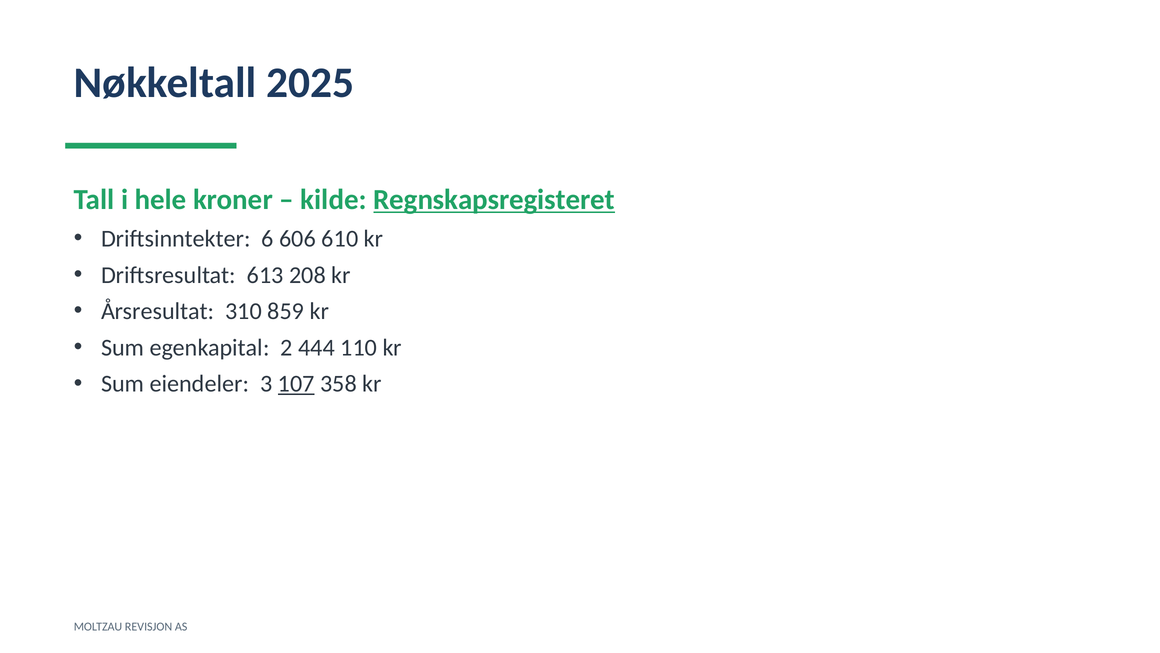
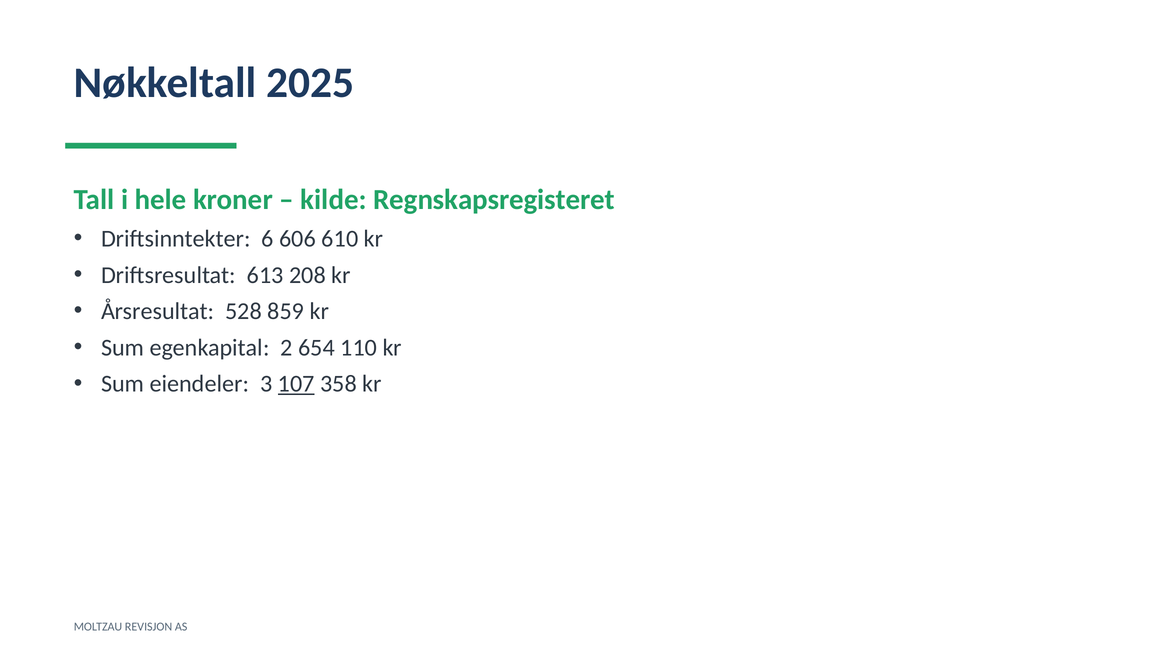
Regnskapsregisteret underline: present -> none
310: 310 -> 528
444: 444 -> 654
